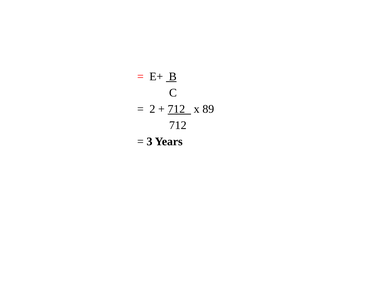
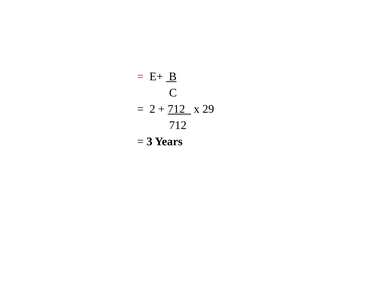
89: 89 -> 29
